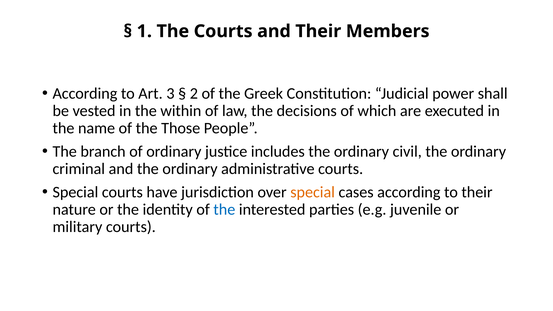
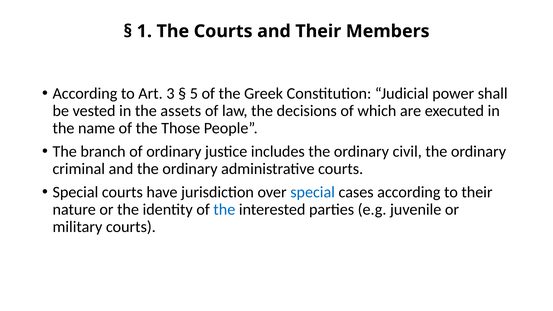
2: 2 -> 5
within: within -> assets
special at (313, 192) colour: orange -> blue
